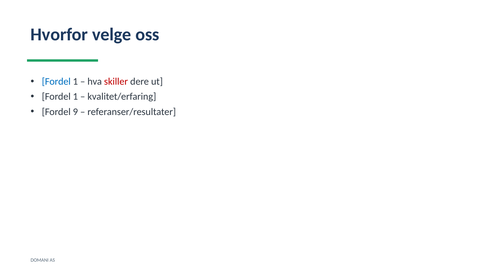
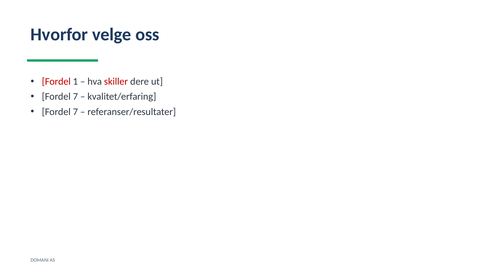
Fordel at (56, 81) colour: blue -> red
1 at (75, 97): 1 -> 7
9 at (75, 112): 9 -> 7
